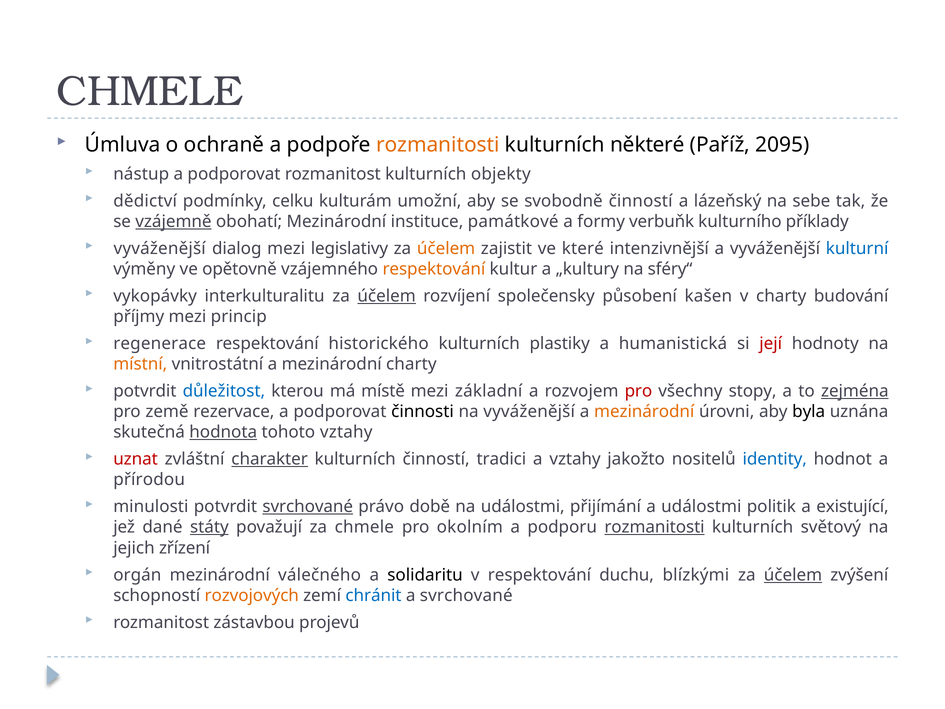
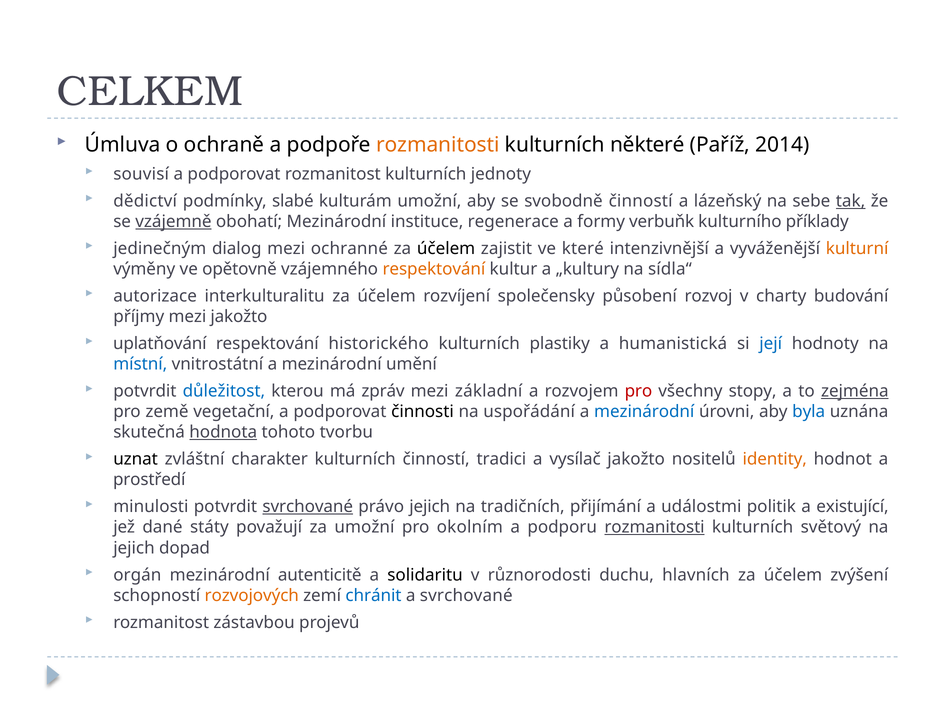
CHMELE at (150, 91): CHMELE -> CELKEM
2095: 2095 -> 2014
nástup: nástup -> souvisí
objekty: objekty -> jednoty
celku: celku -> slabé
tak underline: none -> present
památkové: památkové -> regenerace
vyváženější at (160, 248): vyváženější -> jedinečným
legislativy: legislativy -> ochranné
účelem at (446, 248) colour: orange -> black
kulturní colour: blue -> orange
sféry“: sféry“ -> sídla“
vykopávky: vykopávky -> autorizace
účelem at (387, 296) underline: present -> none
kašen: kašen -> rozvoj
mezi princip: princip -> jakožto
regenerace: regenerace -> uplatňování
její colour: red -> blue
místní colour: orange -> blue
mezinárodní charty: charty -> umění
místě: místě -> zpráv
rezervace: rezervace -> vegetační
na vyváženější: vyváženější -> uspořádání
mezinárodní at (644, 412) colour: orange -> blue
byla colour: black -> blue
tohoto vztahy: vztahy -> tvorbu
uznat colour: red -> black
charakter underline: present -> none
a vztahy: vztahy -> vysílač
identity colour: blue -> orange
přírodou: přírodou -> prostředí
právo době: době -> jejich
na událostmi: událostmi -> tradičních
státy underline: present -> none
za chmele: chmele -> umožní
zřízení: zřízení -> dopad
válečného: válečného -> autenticitě
v respektování: respektování -> různorodosti
blízkými: blízkými -> hlavních
účelem at (793, 575) underline: present -> none
